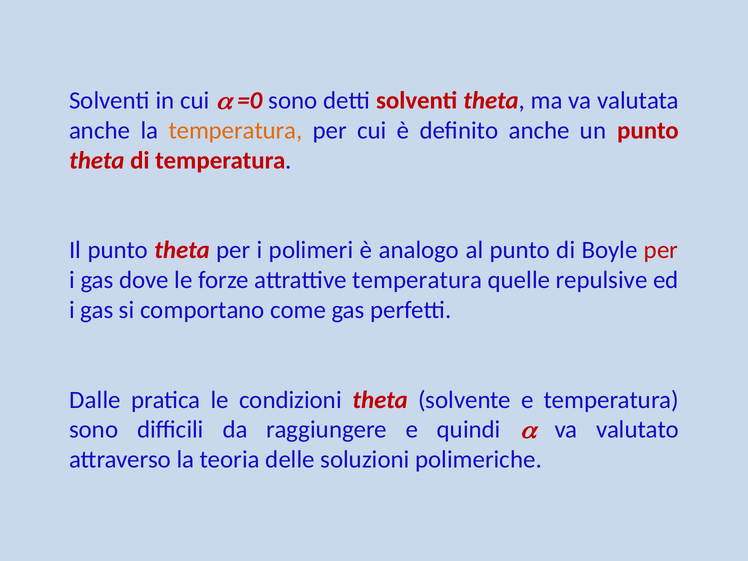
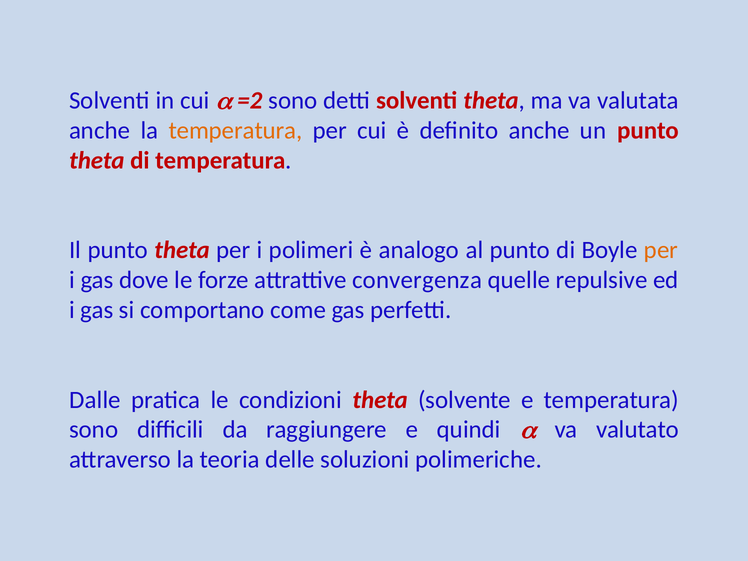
=0: =0 -> =2
per at (661, 250) colour: red -> orange
attrattive temperatura: temperatura -> convergenza
